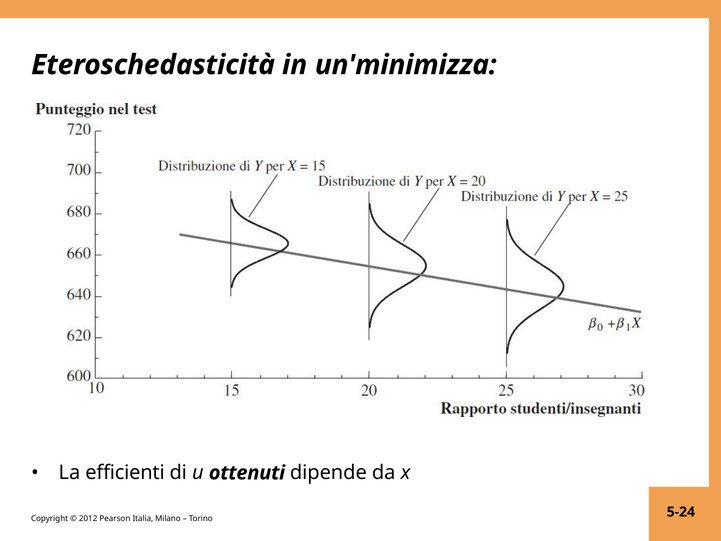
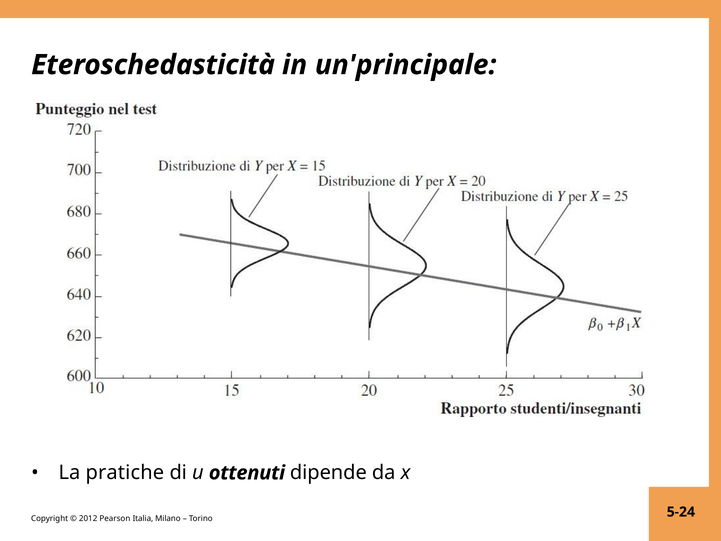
un'minimizza: un'minimizza -> un'principale
efficienti: efficienti -> pratiche
